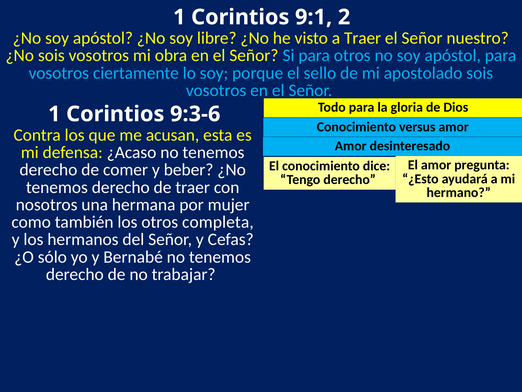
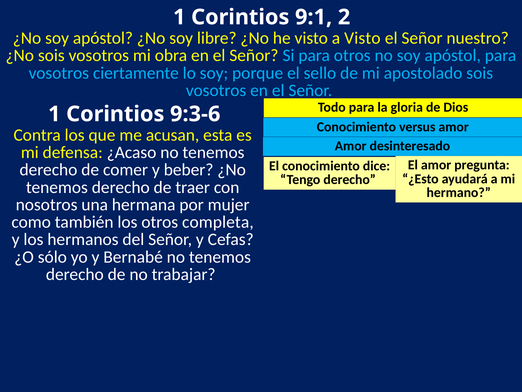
a Traer: Traer -> Visto
